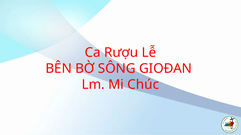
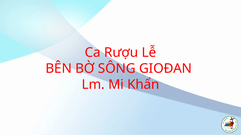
Chúc: Chúc -> Khẩn
